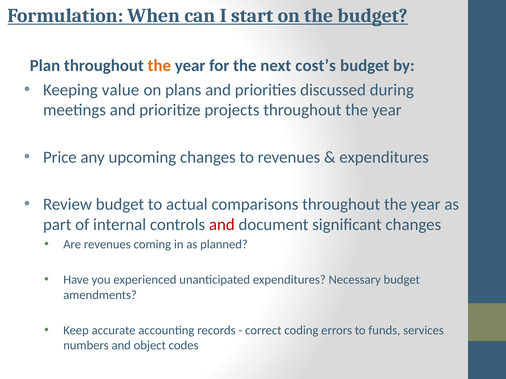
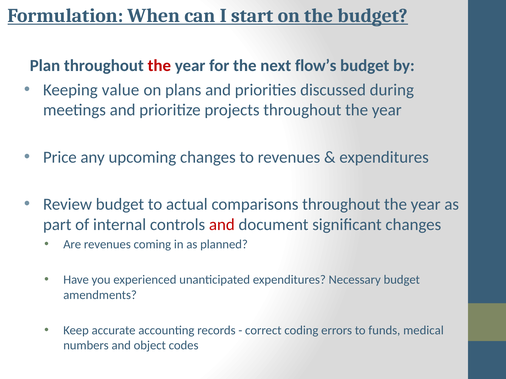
the at (159, 66) colour: orange -> red
cost’s: cost’s -> flow’s
services: services -> medical
